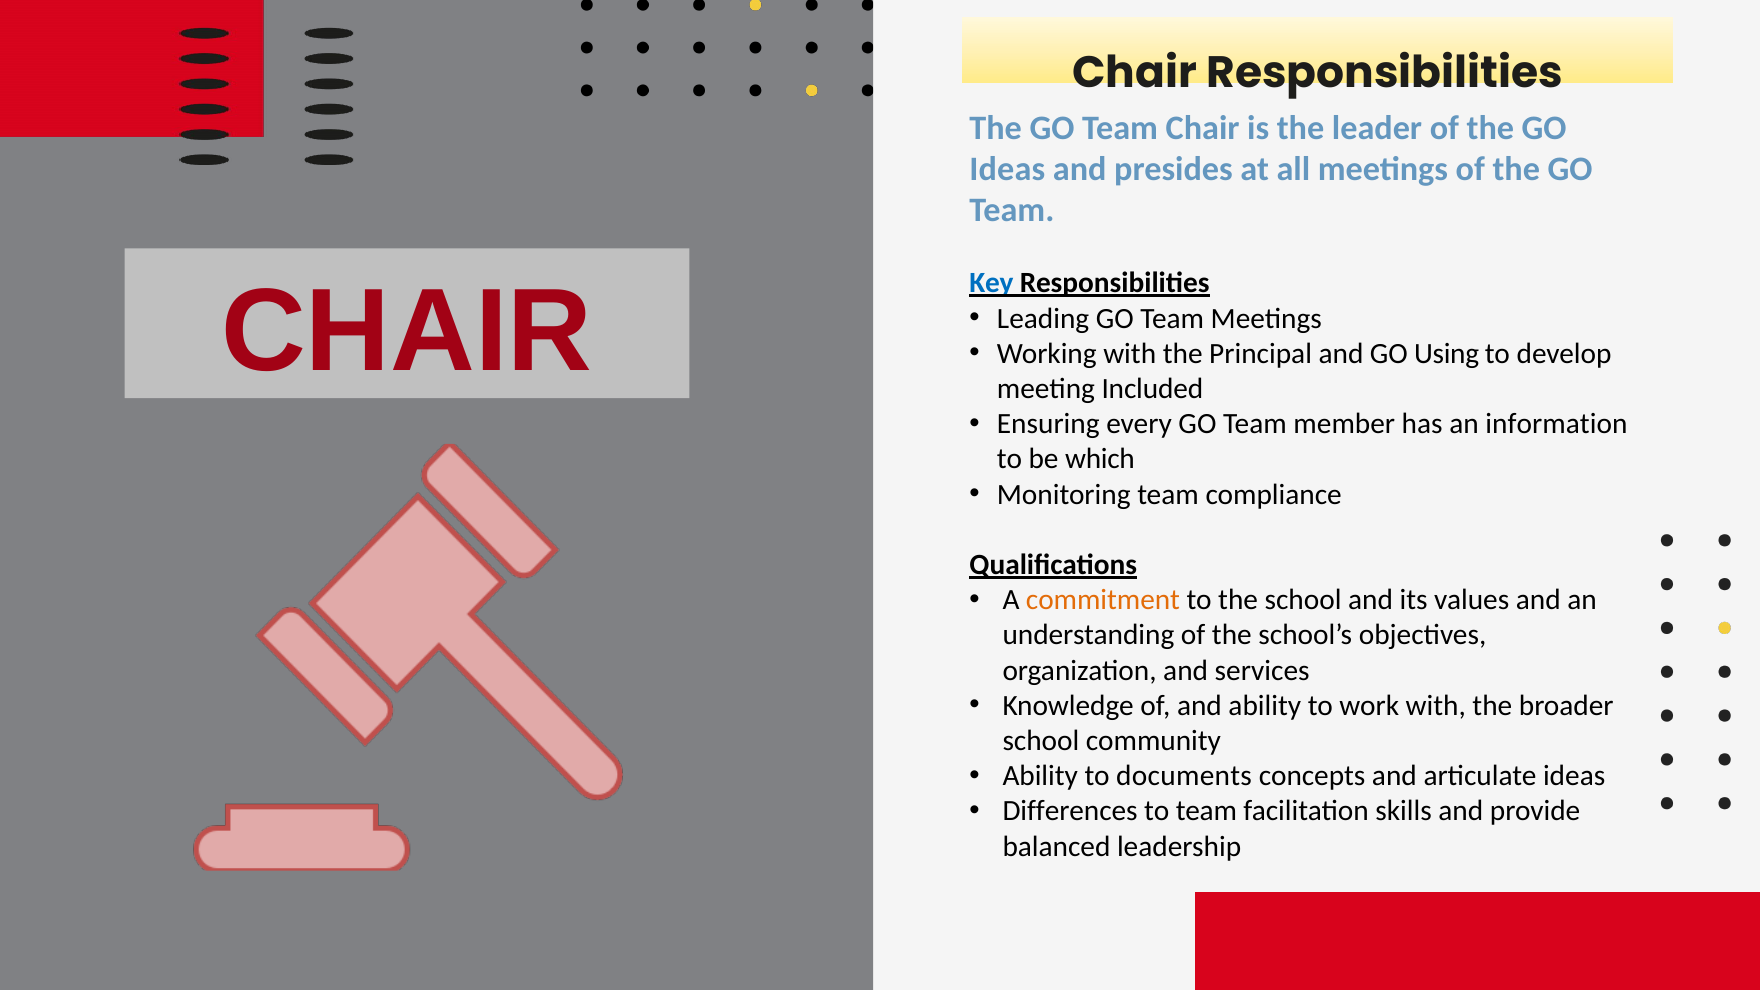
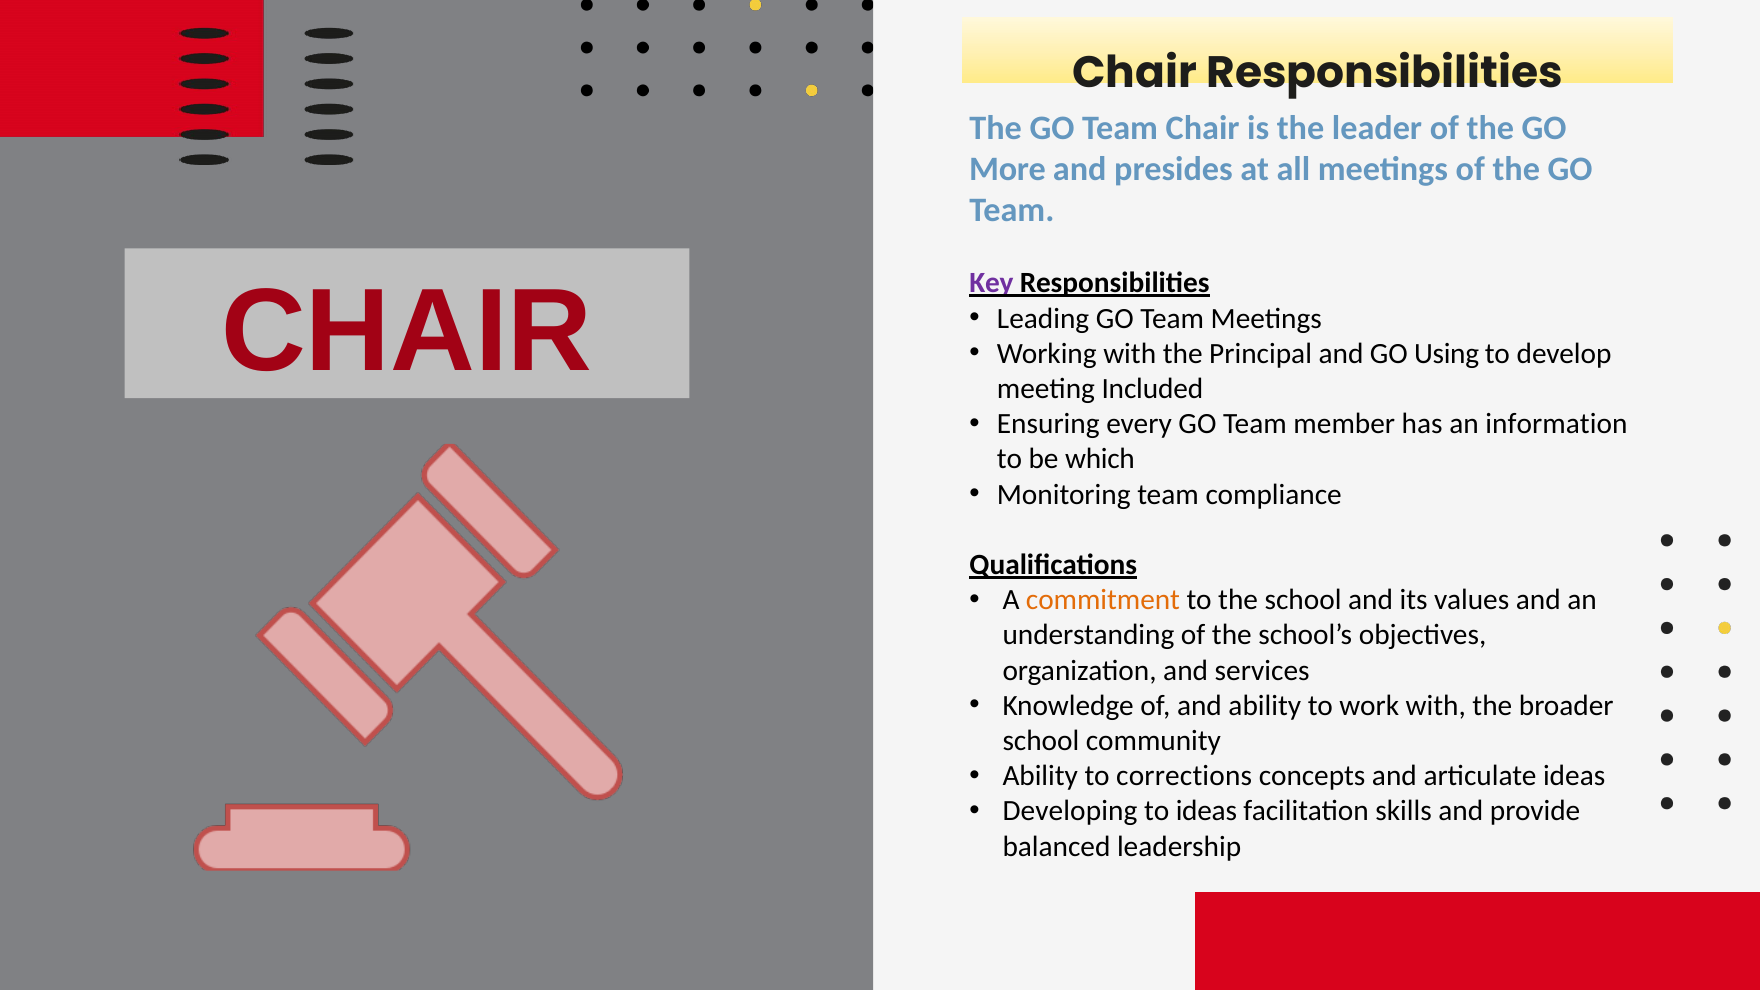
Ideas at (1007, 169): Ideas -> More
Key colour: blue -> purple
documents: documents -> corrections
Differences: Differences -> Developing
to team: team -> ideas
